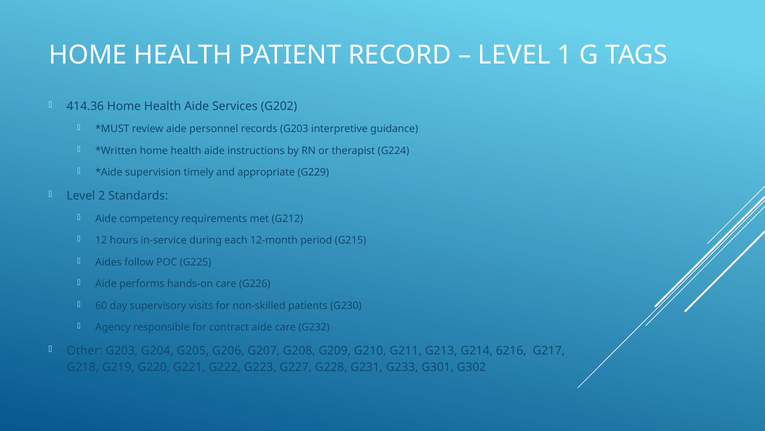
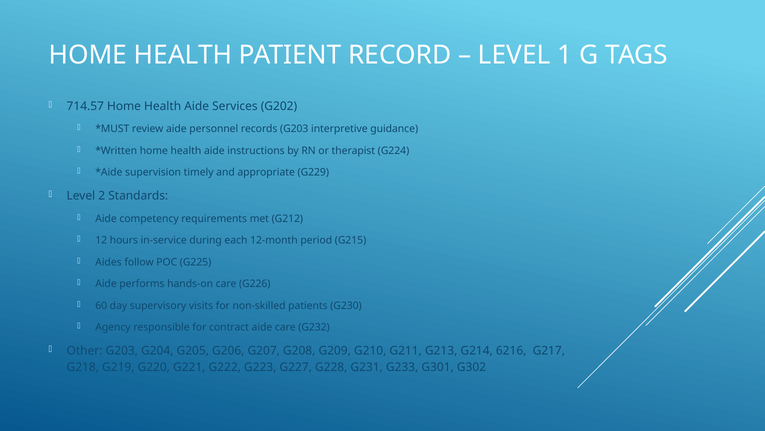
414.36: 414.36 -> 714.57
